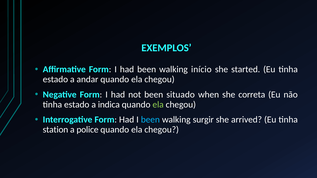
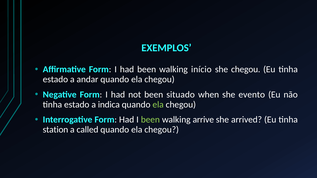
she started: started -> chegou
correta: correta -> evento
been at (150, 120) colour: light blue -> light green
surgir: surgir -> arrive
police: police -> called
